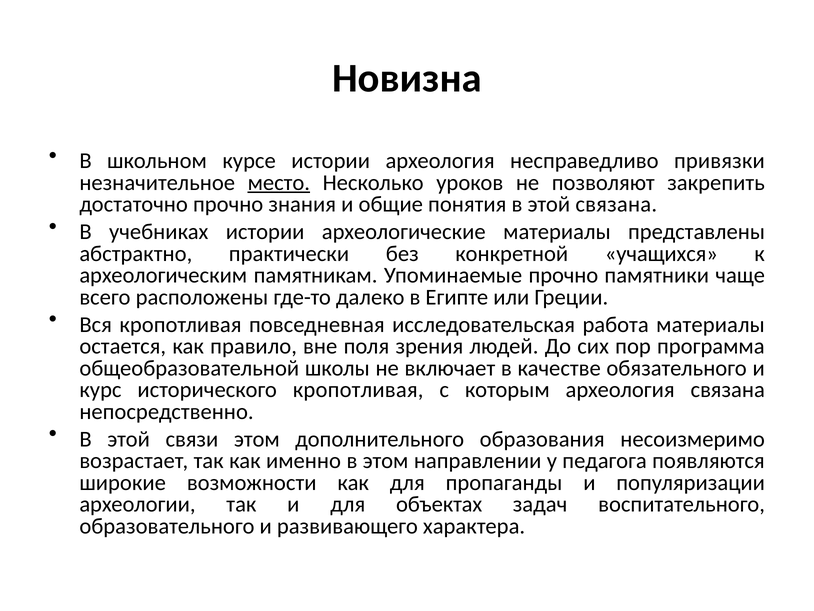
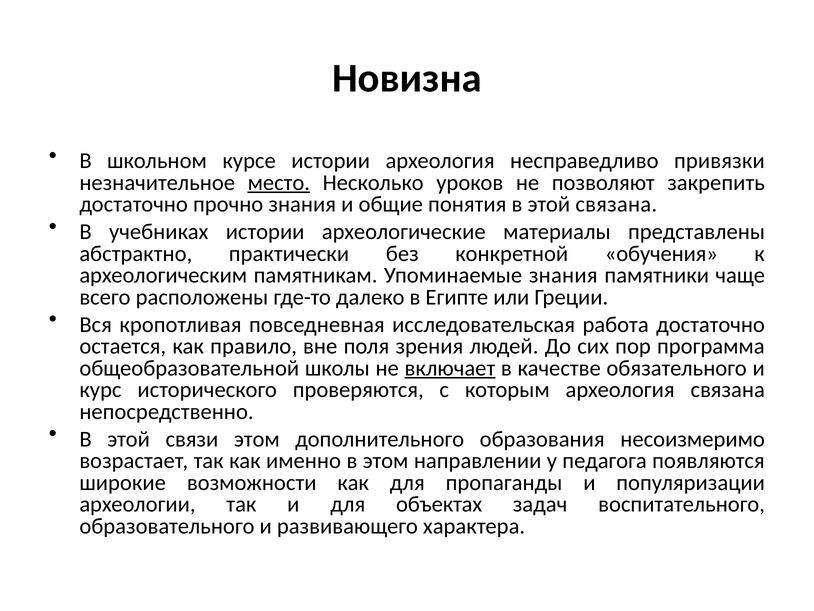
учащихся: учащихся -> обучения
Упоминаемые прочно: прочно -> знания
работа материалы: материалы -> достаточно
включает underline: none -> present
исторического кропотливая: кропотливая -> проверяются
